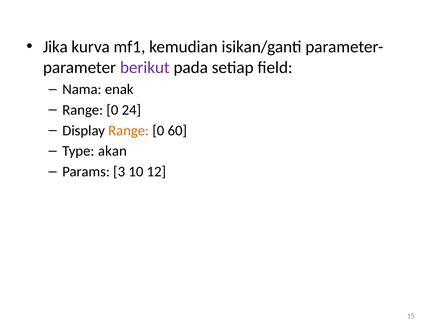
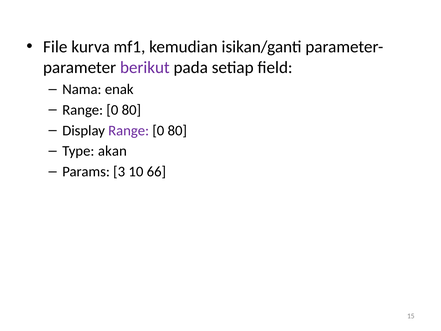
Jika: Jika -> File
24 at (131, 110): 24 -> 80
Range at (129, 130) colour: orange -> purple
60 at (177, 130): 60 -> 80
12: 12 -> 66
